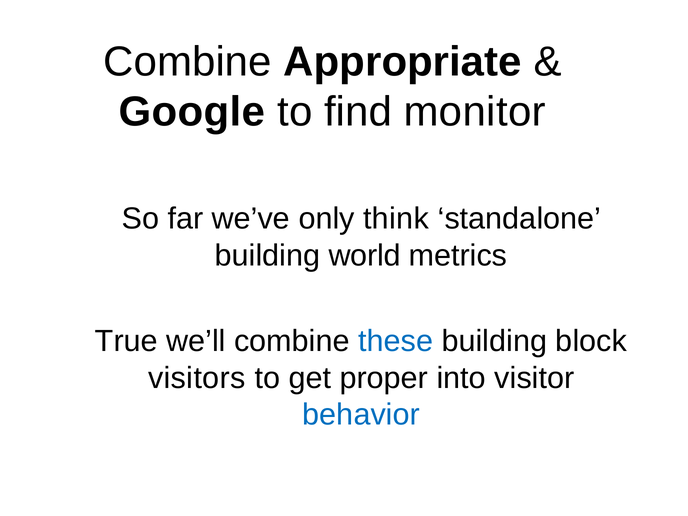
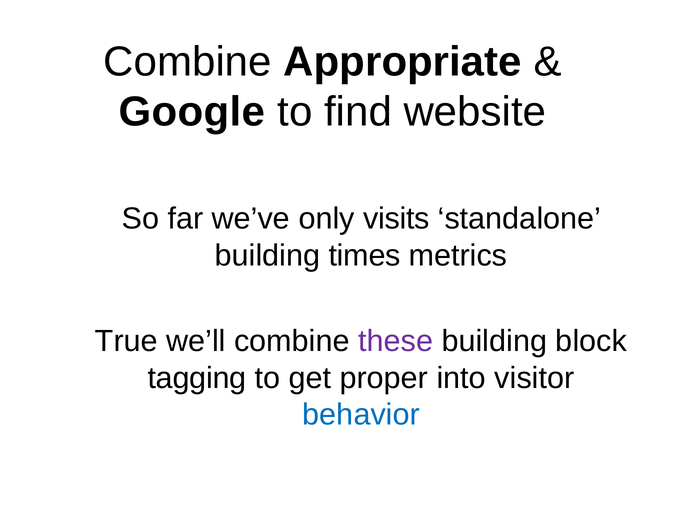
monitor: monitor -> website
think: think -> visits
world: world -> times
these colour: blue -> purple
visitors: visitors -> tagging
